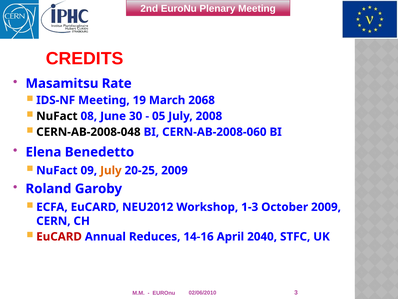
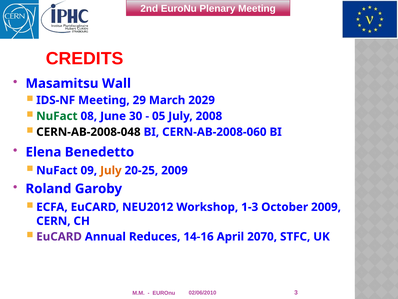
Rate: Rate -> Wall
19: 19 -> 29
2068: 2068 -> 2029
NuFact at (57, 116) colour: black -> green
EuCARD at (59, 236) colour: red -> purple
2040: 2040 -> 2070
